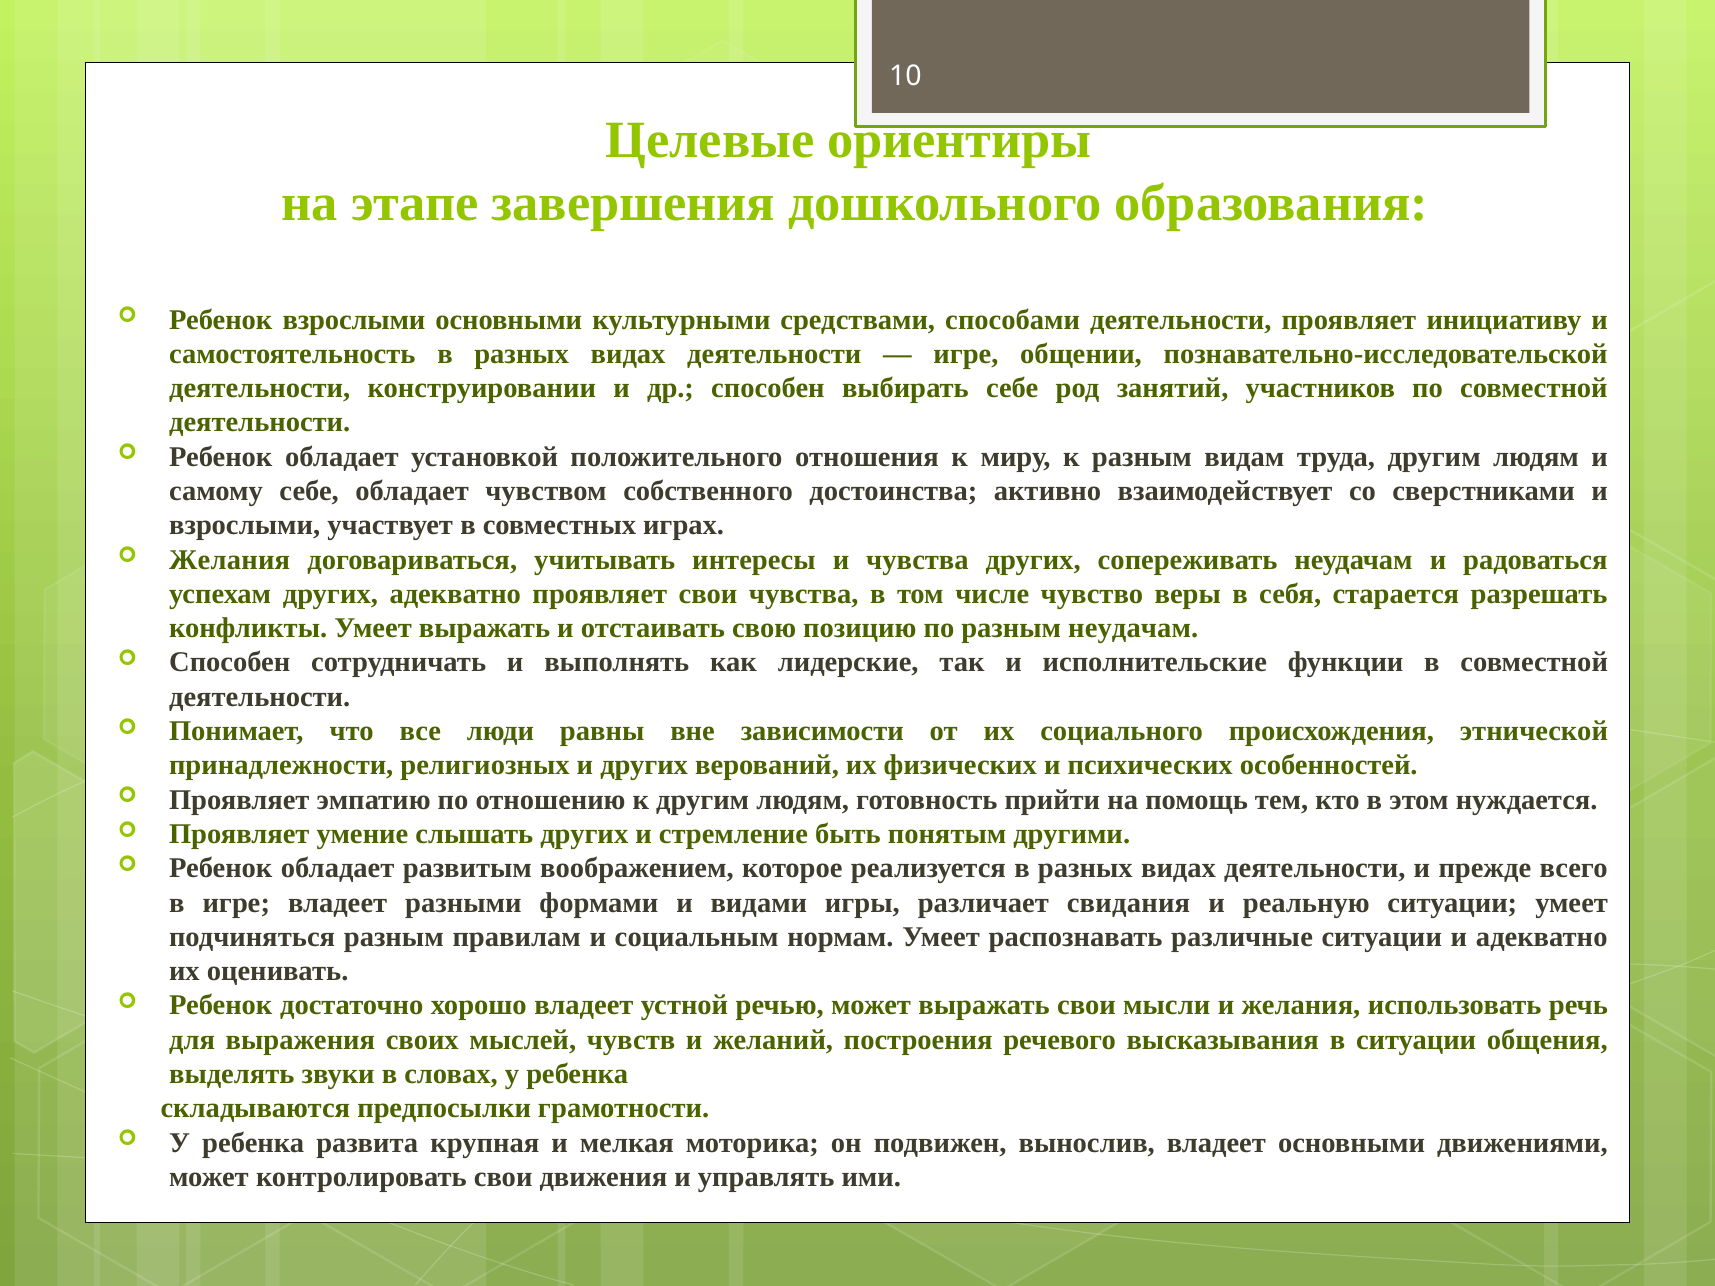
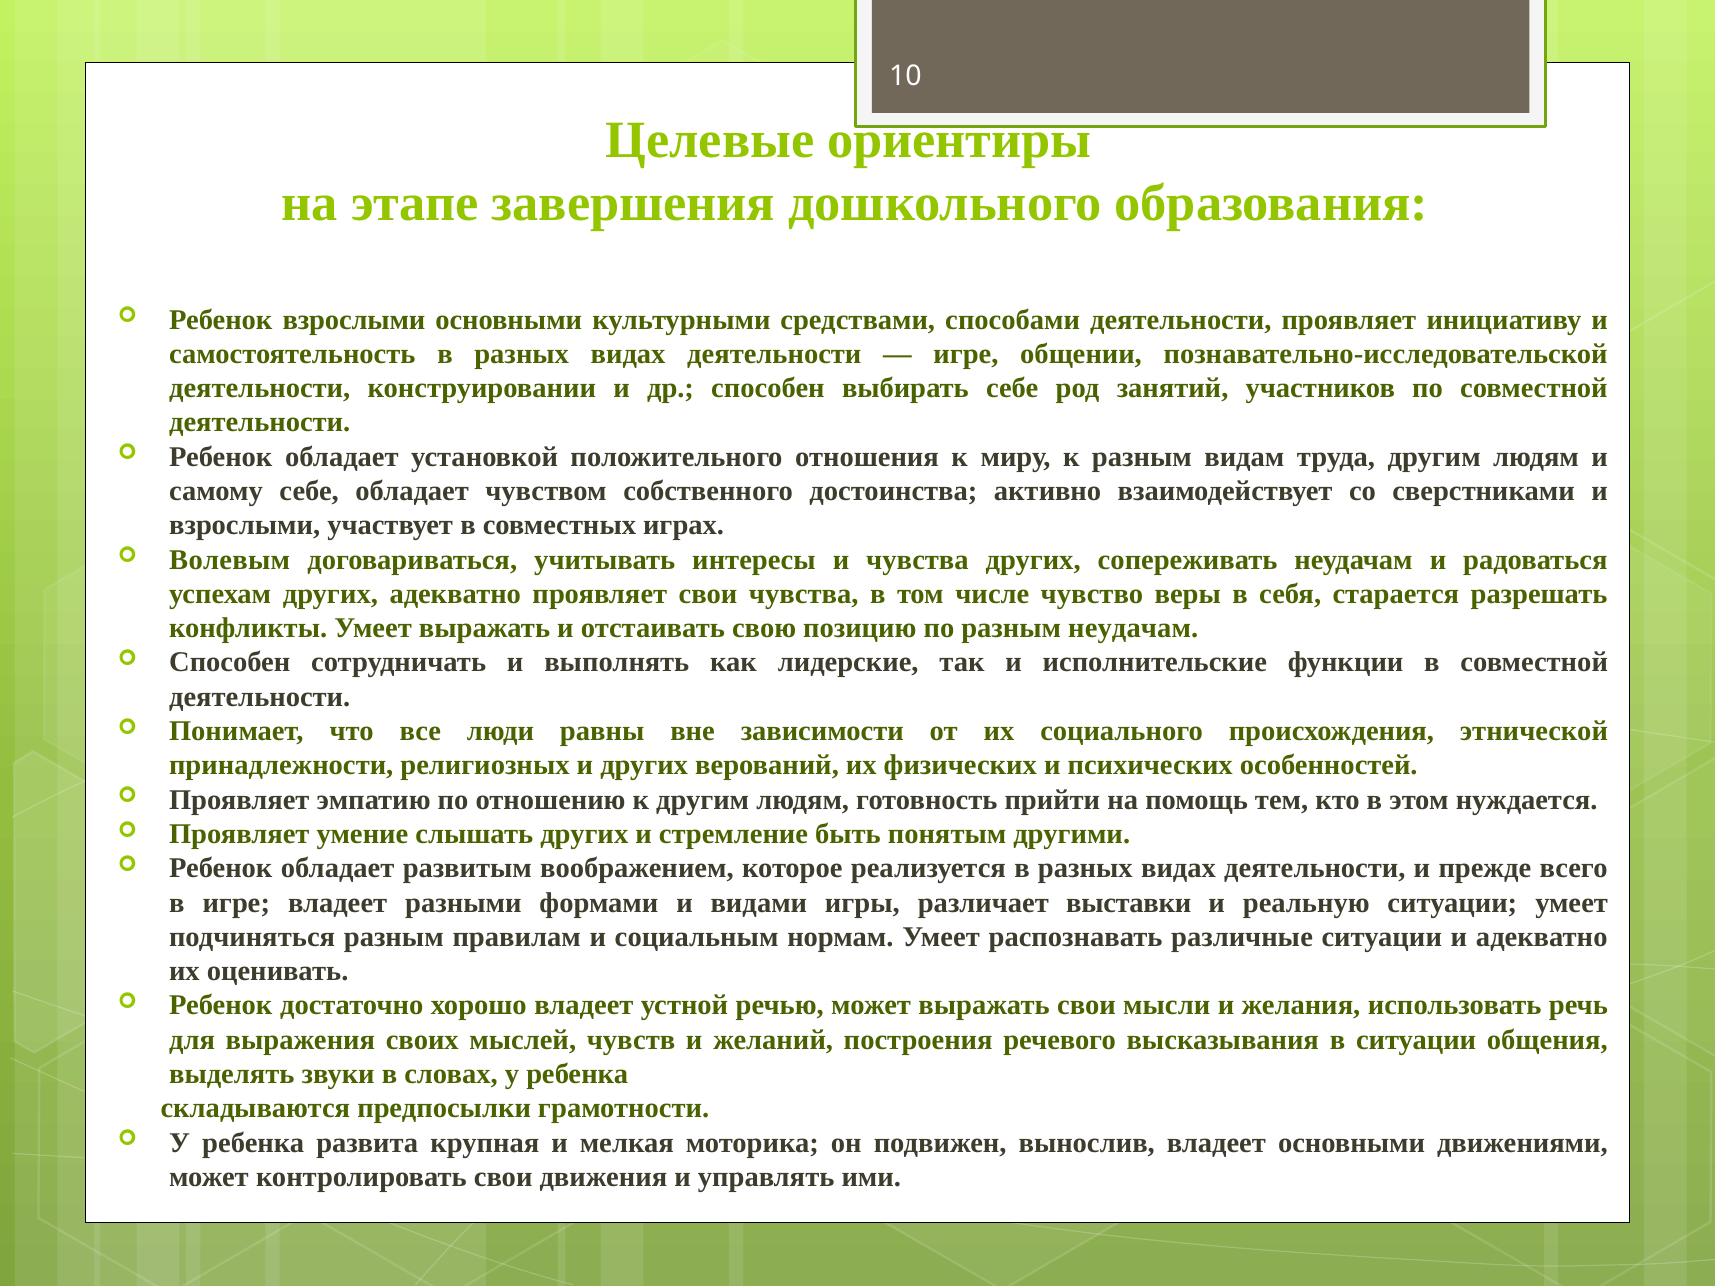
Желания at (230, 560): Желания -> Волевым
свидания: свидания -> выставки
